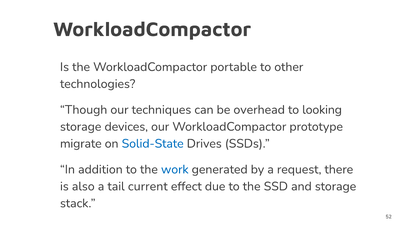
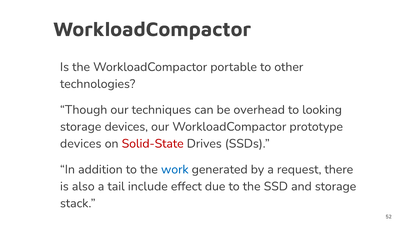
migrate at (81, 144): migrate -> devices
Solid-State colour: blue -> red
current: current -> include
